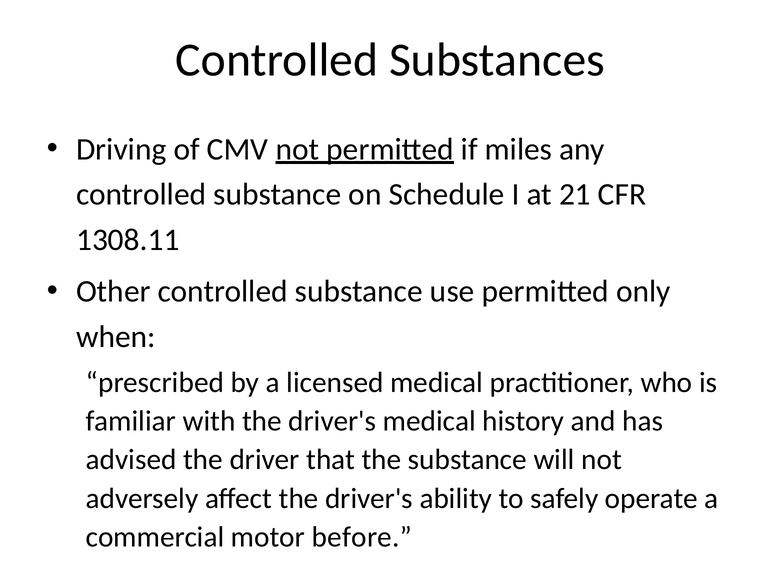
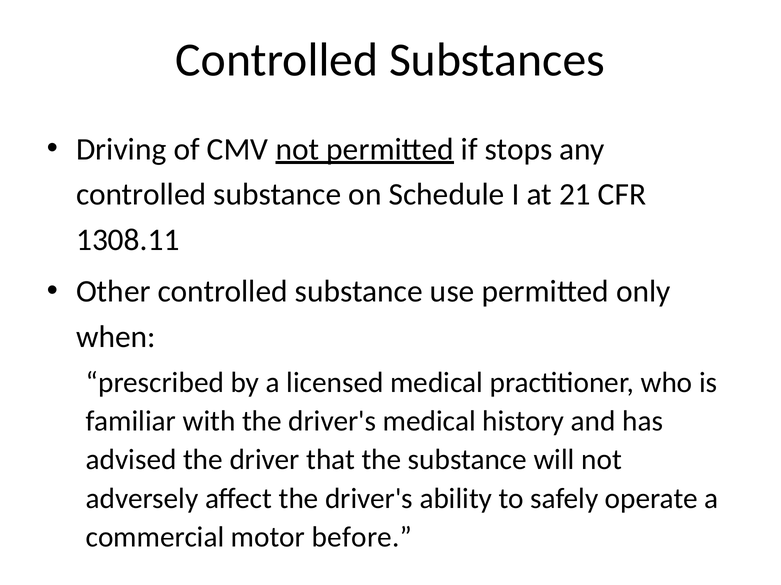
miles: miles -> stops
